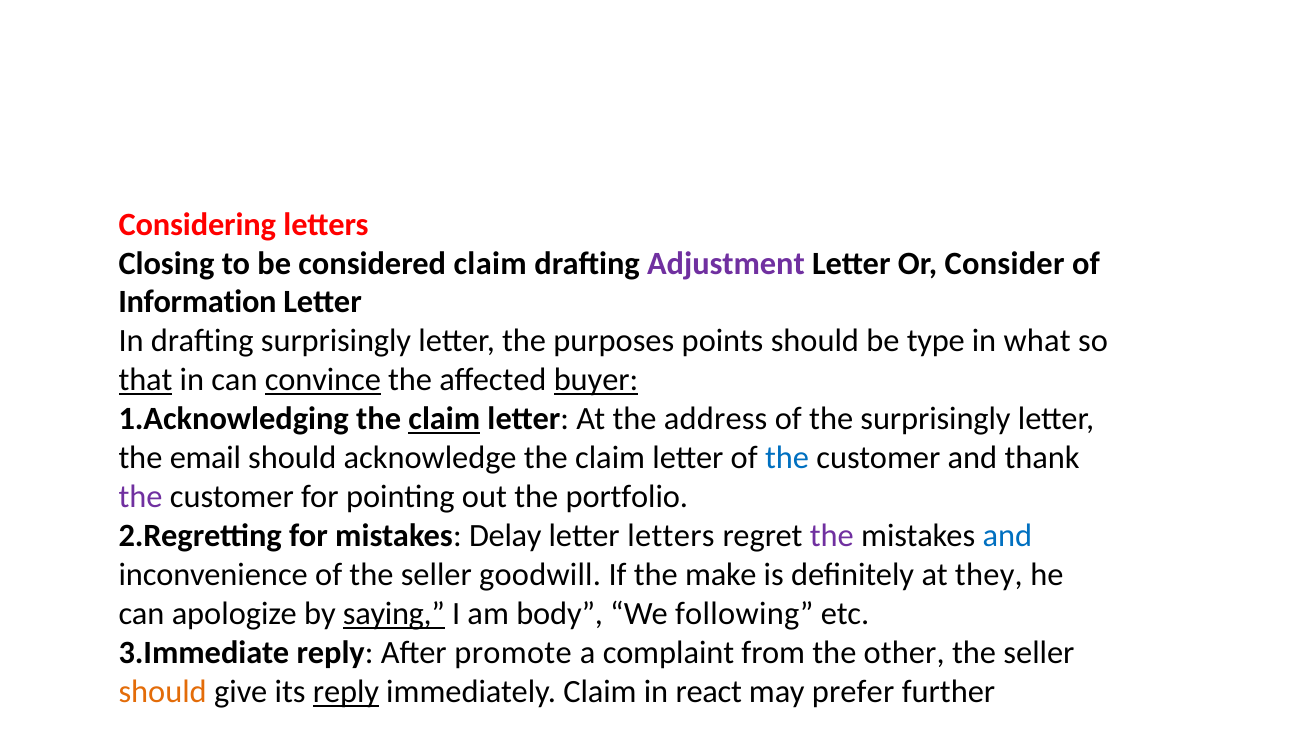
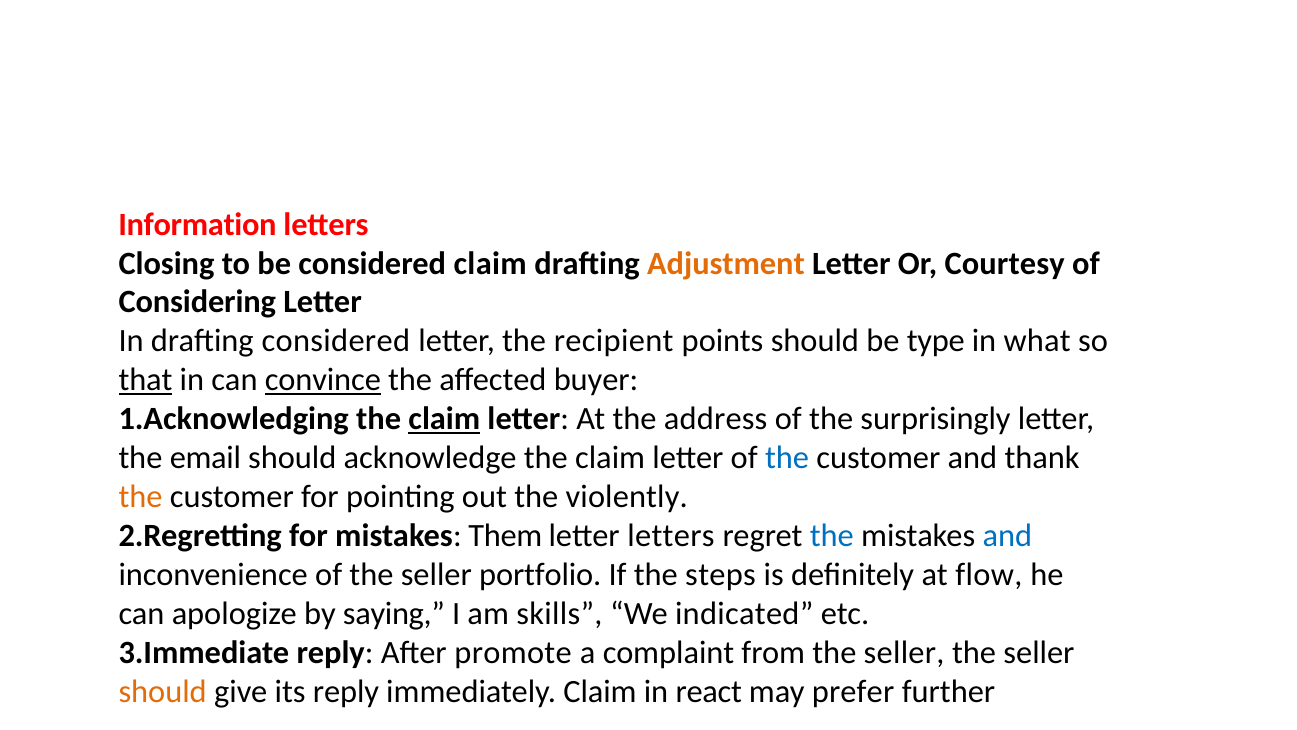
Considering: Considering -> Information
Adjustment colour: purple -> orange
Consider: Consider -> Courtesy
Information: Information -> Considering
drafting surprisingly: surprisingly -> considered
purposes: purposes -> recipient
buyer underline: present -> none
the at (141, 497) colour: purple -> orange
portfolio: portfolio -> violently
Delay: Delay -> Them
the at (832, 536) colour: purple -> blue
goodwill: goodwill -> portfolio
make: make -> steps
they: they -> flow
saying underline: present -> none
body: body -> skills
following: following -> indicated
from the other: other -> seller
reply at (346, 691) underline: present -> none
